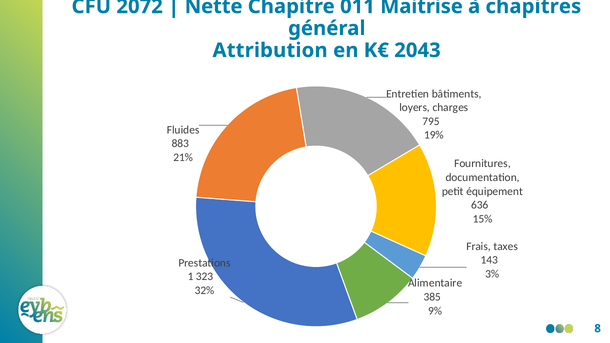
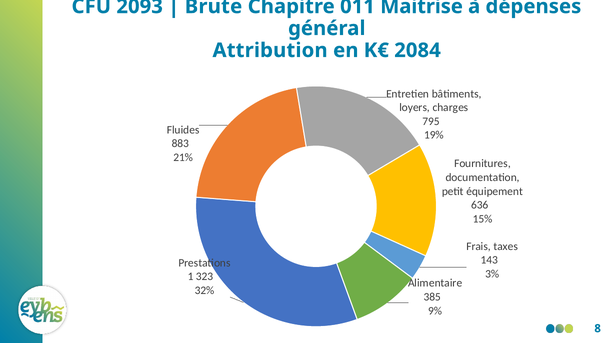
2072: 2072 -> 2093
Nette: Nette -> Brute
chapitres: chapitres -> dépenses
2043: 2043 -> 2084
